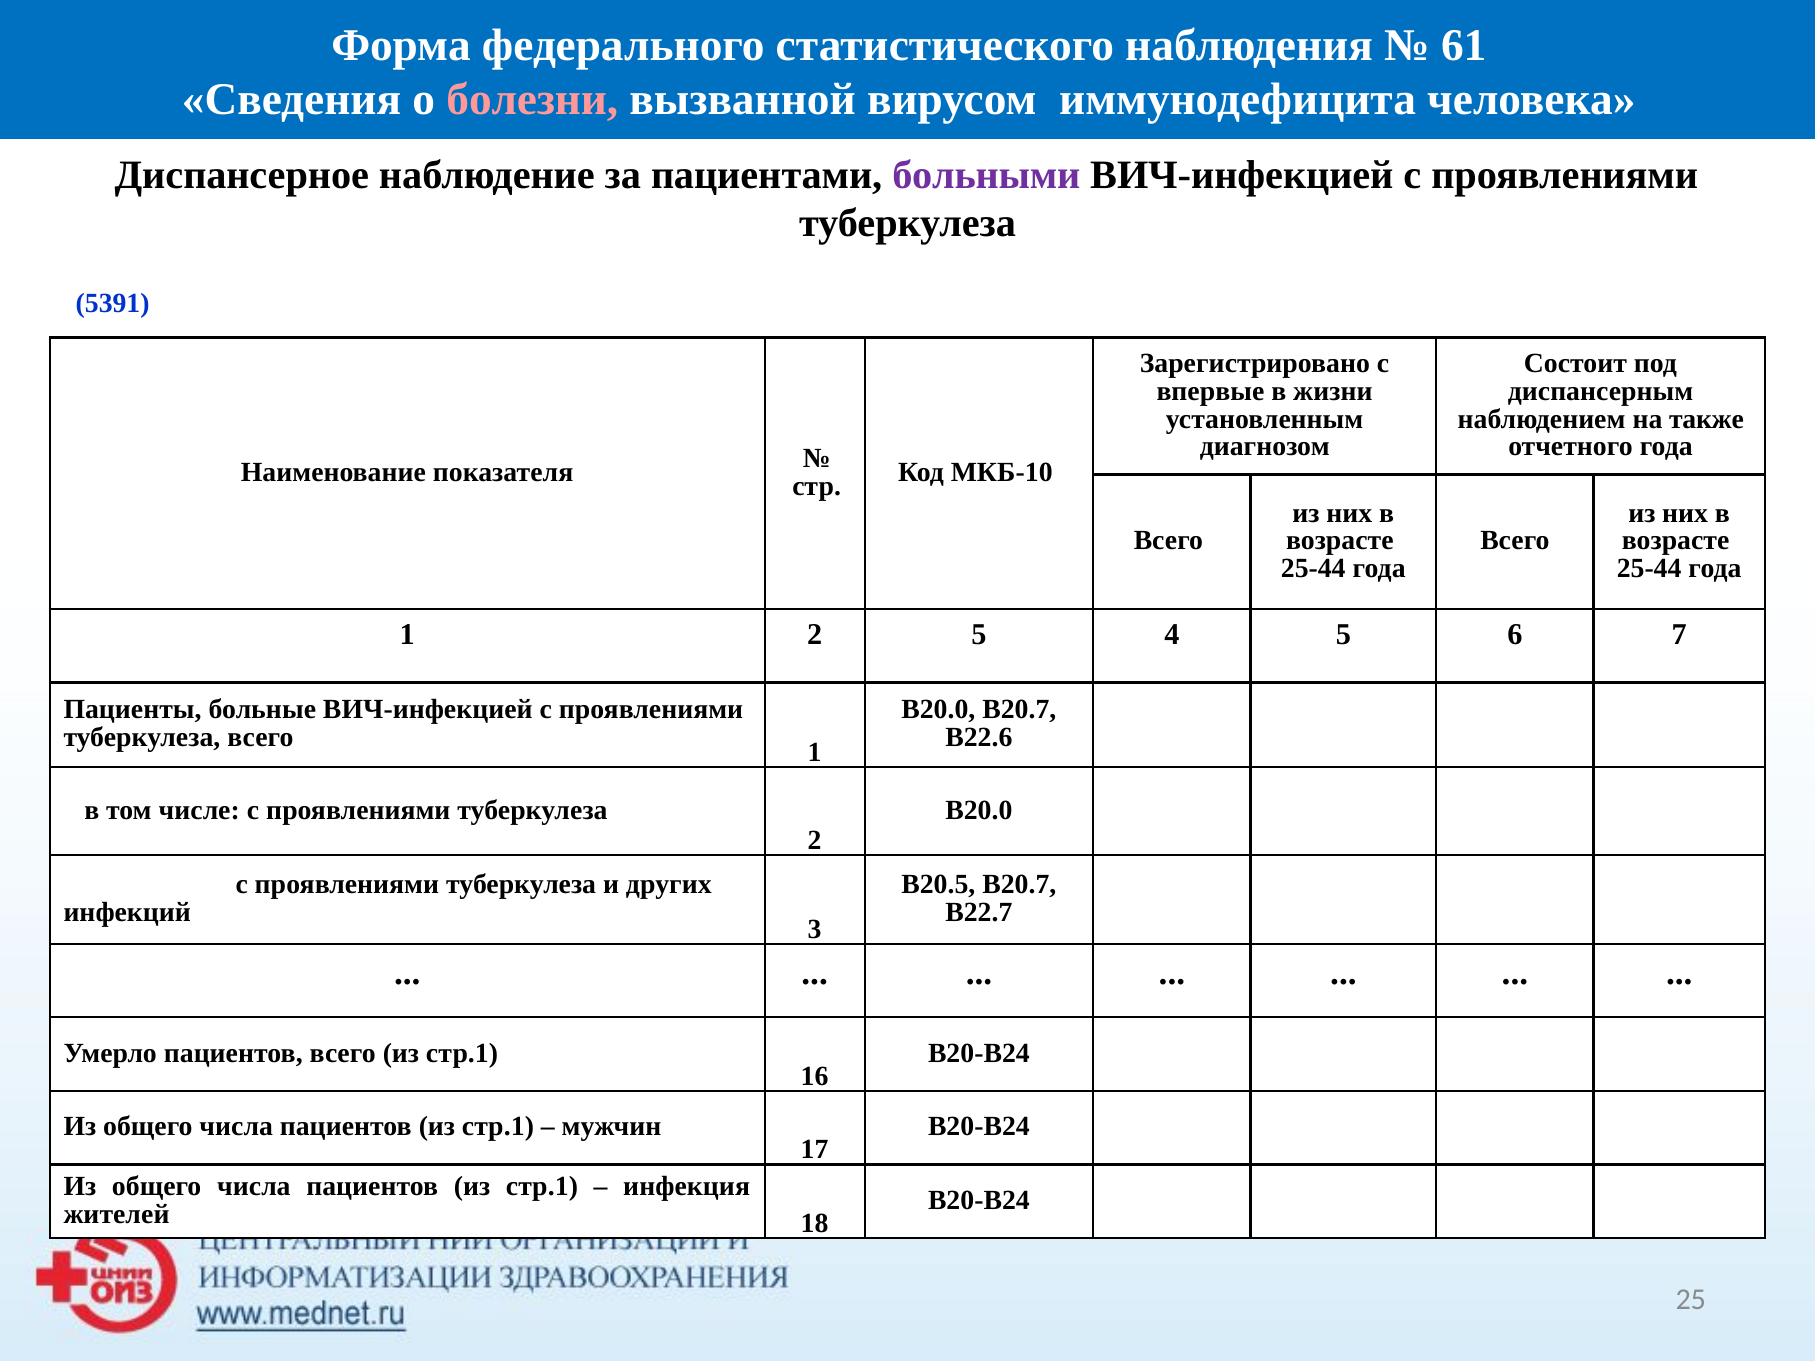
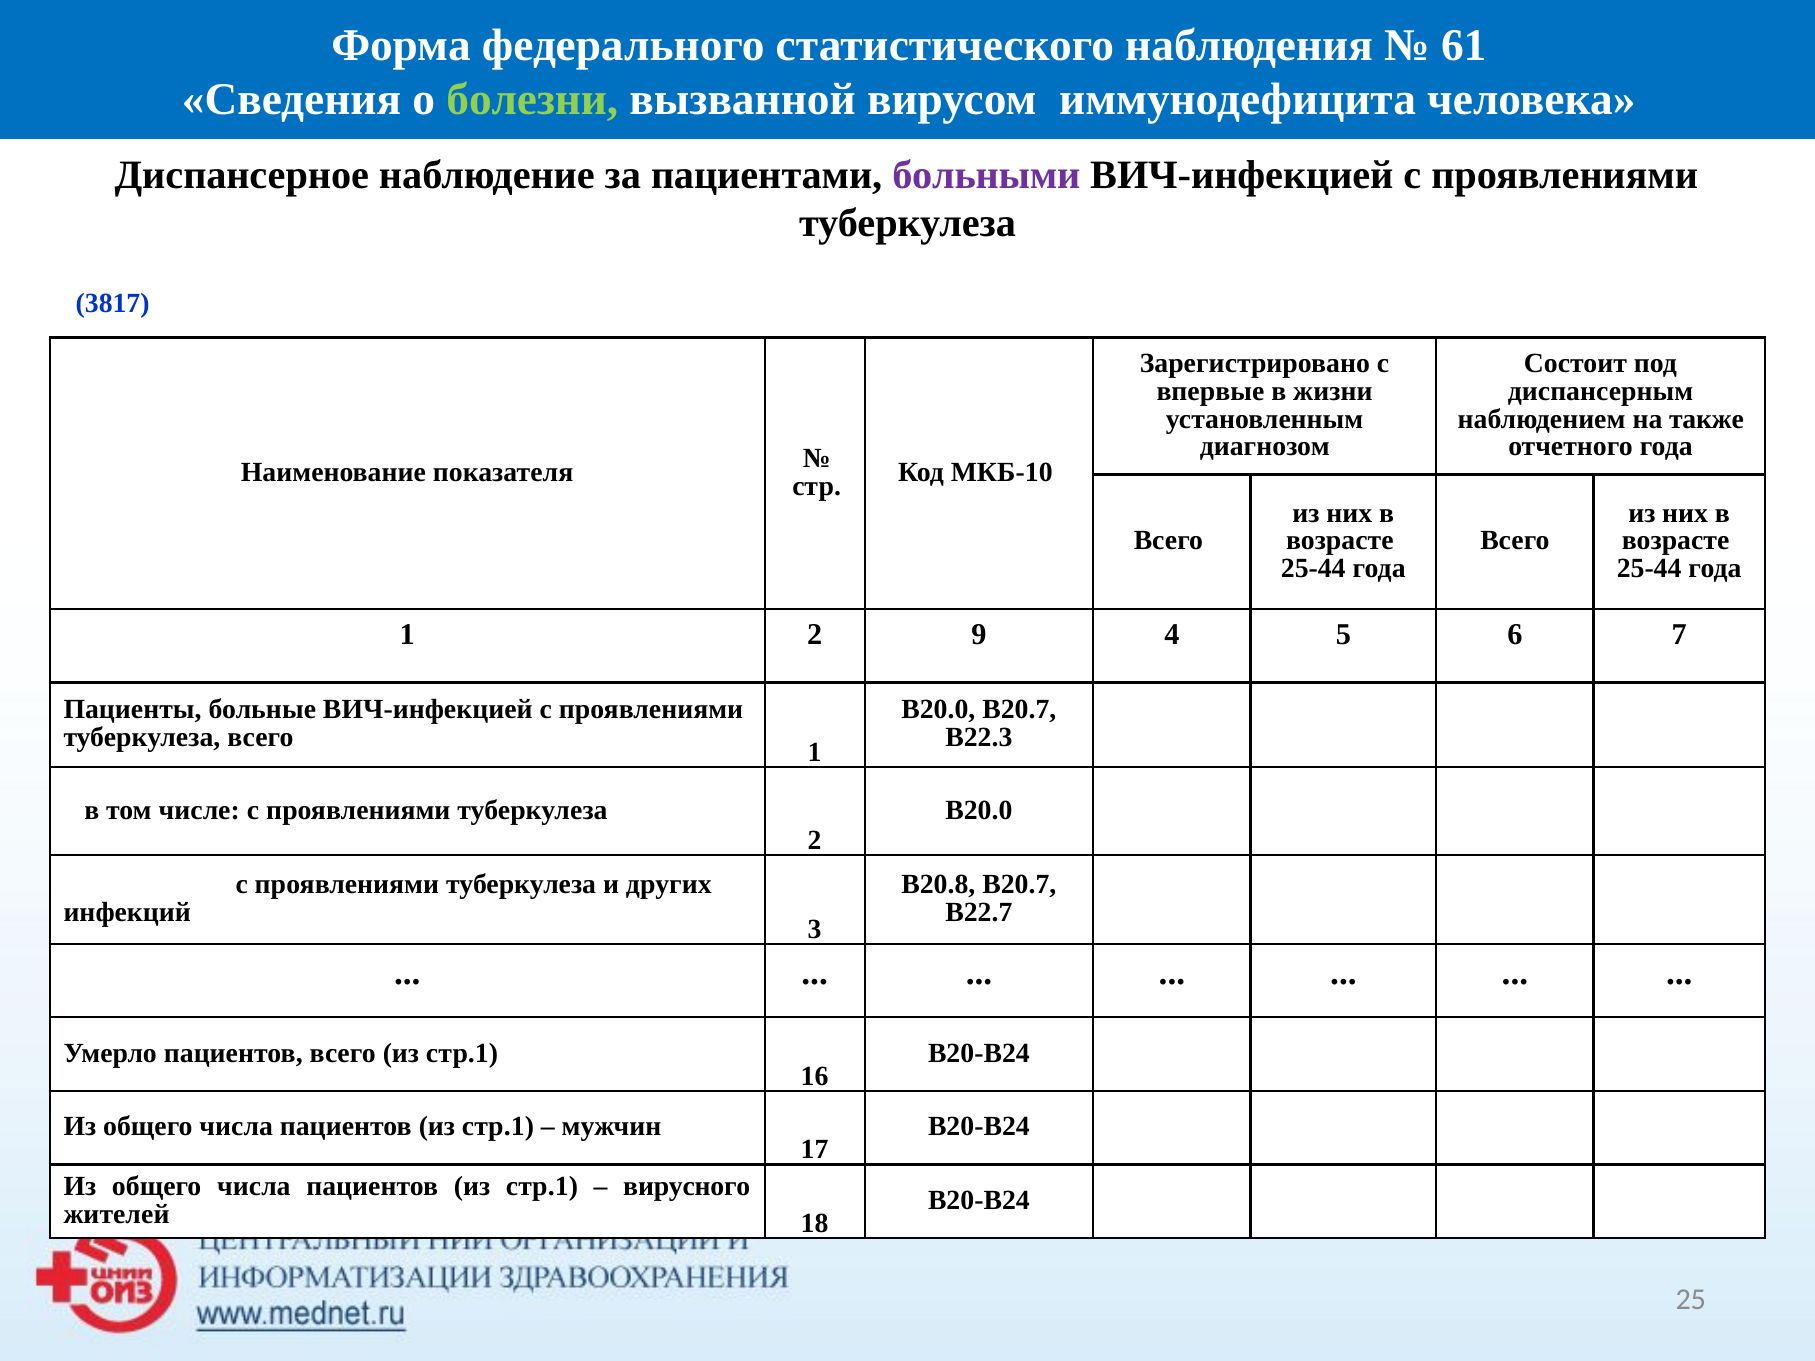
болезни colour: pink -> light green
5391: 5391 -> 3817
2 5: 5 -> 9
В22.6: В22.6 -> В22.3
В20.5: В20.5 -> В20.8
инфекция: инфекция -> вирусного
